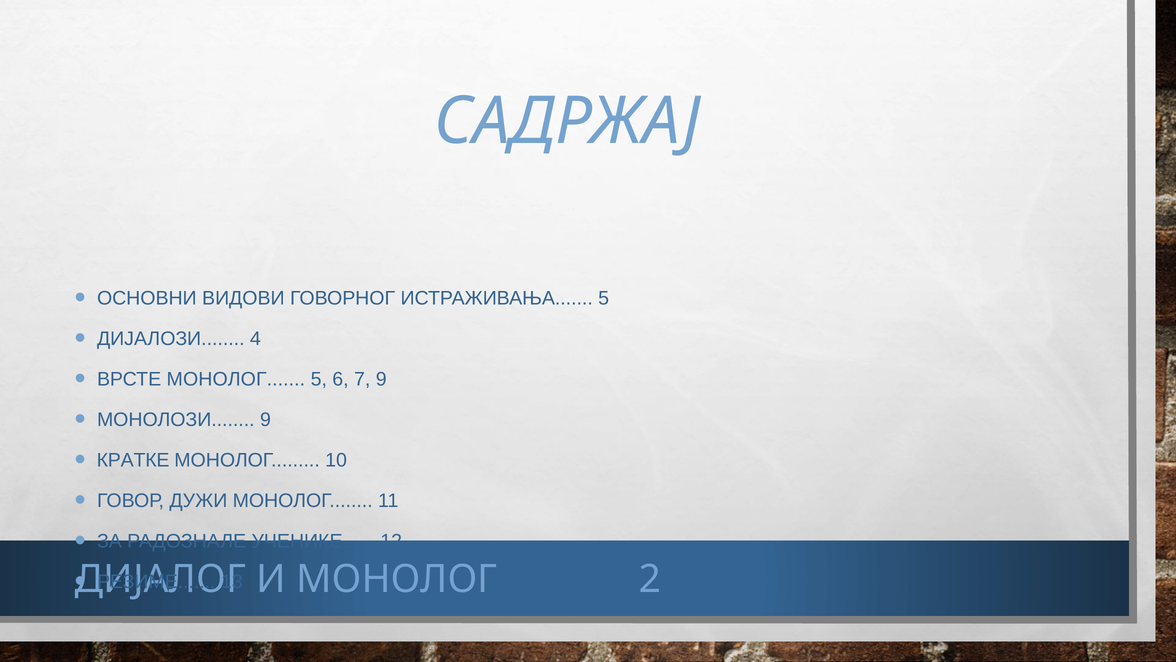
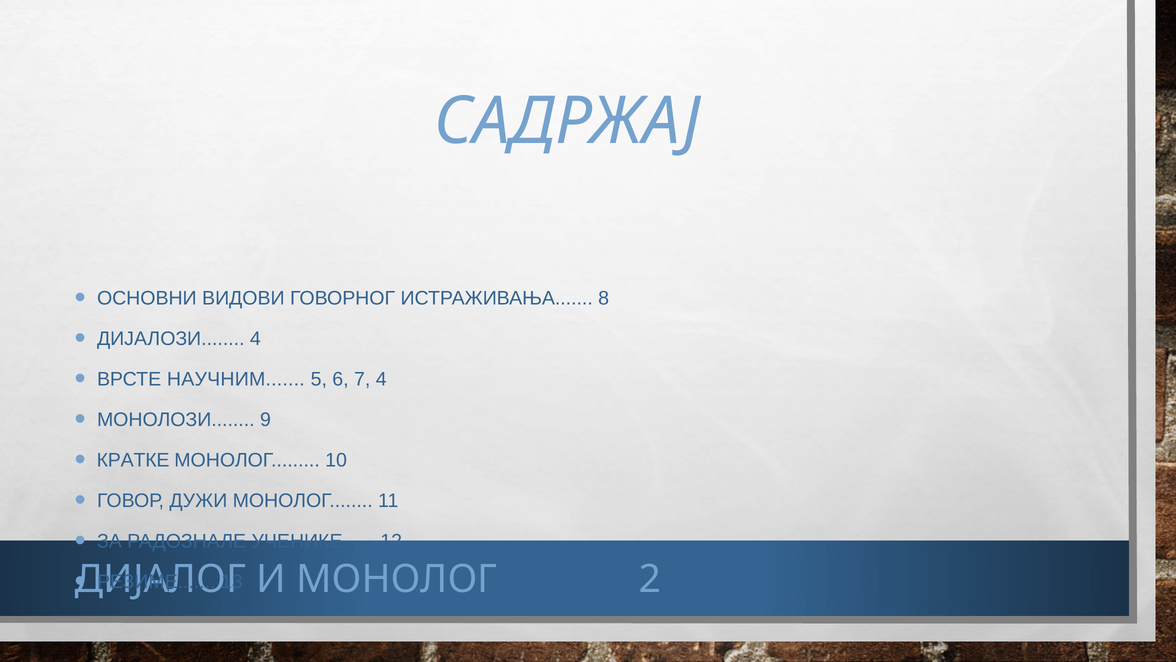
ИСТРАЖИВАЊА 5: 5 -> 8
ВРСТЕ МОНОЛОГ: МОНОЛОГ -> НАУЧНИМ
7 9: 9 -> 4
